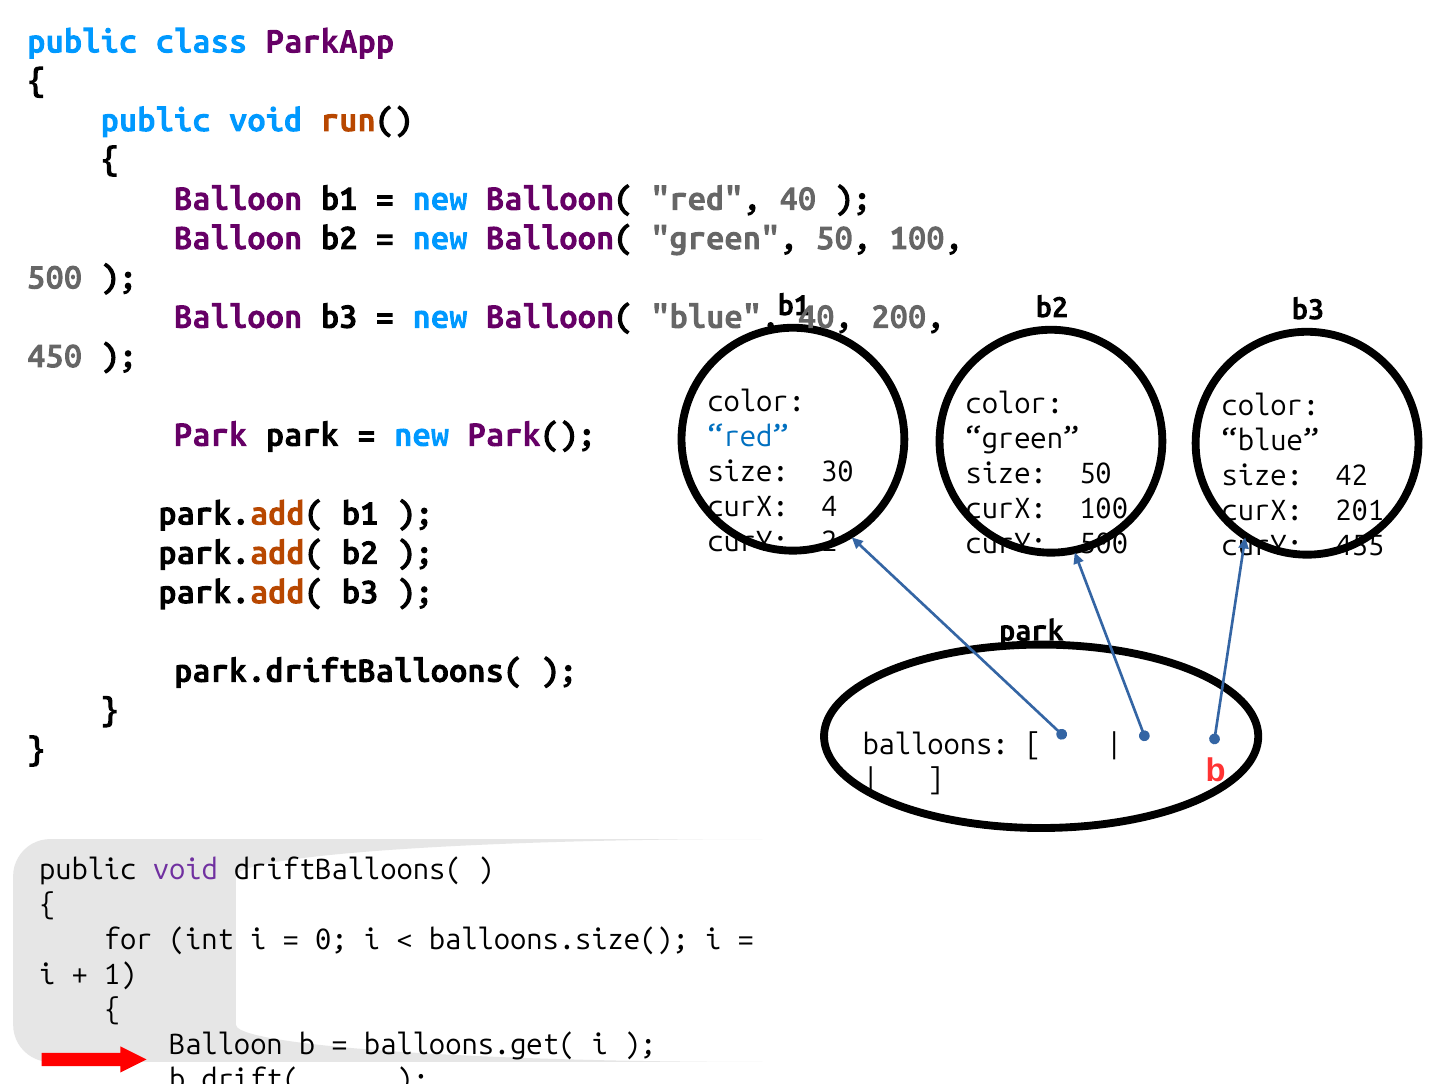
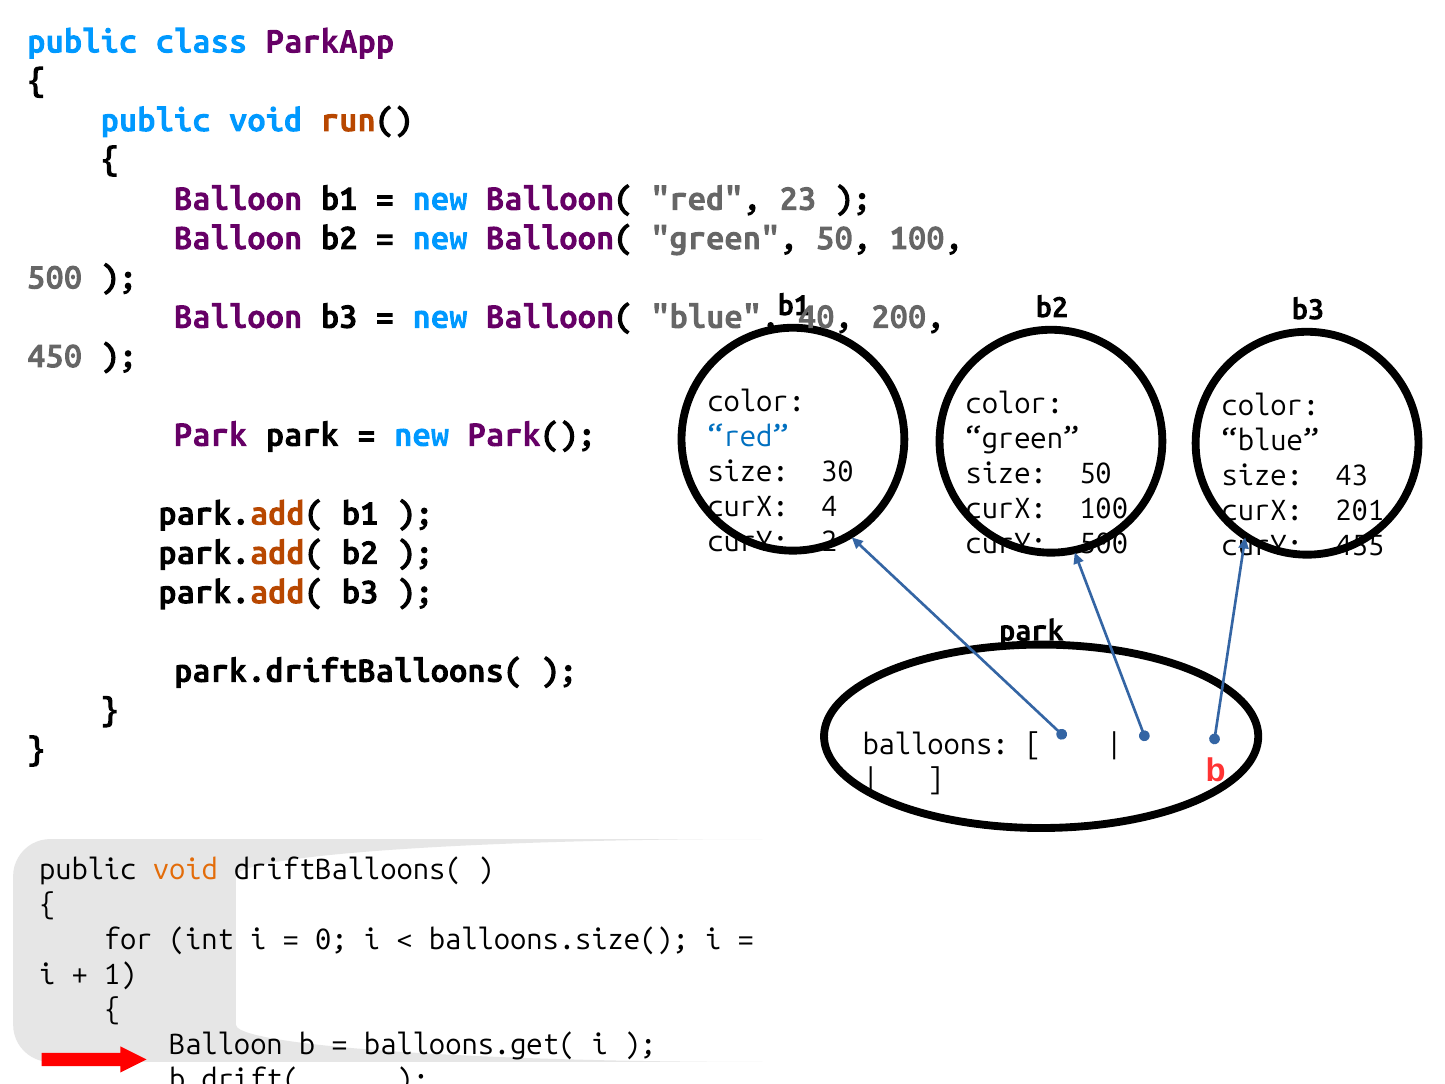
red 40: 40 -> 23
42: 42 -> 43
void at (185, 870) colour: purple -> orange
